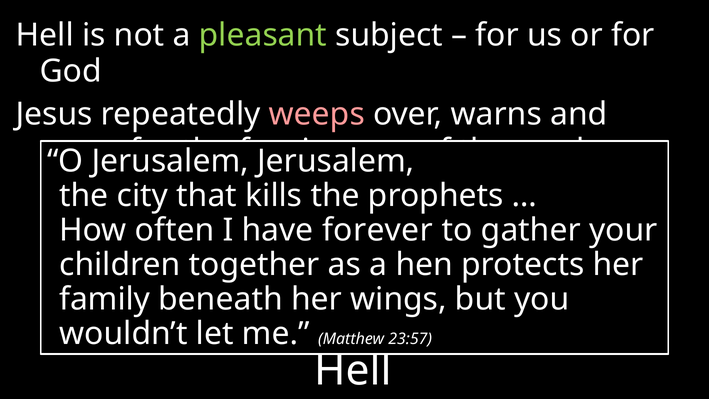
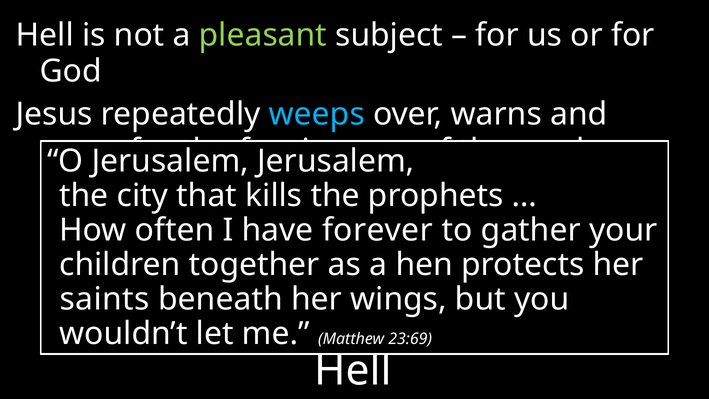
weeps colour: pink -> light blue
family: family -> saints
23:57: 23:57 -> 23:69
